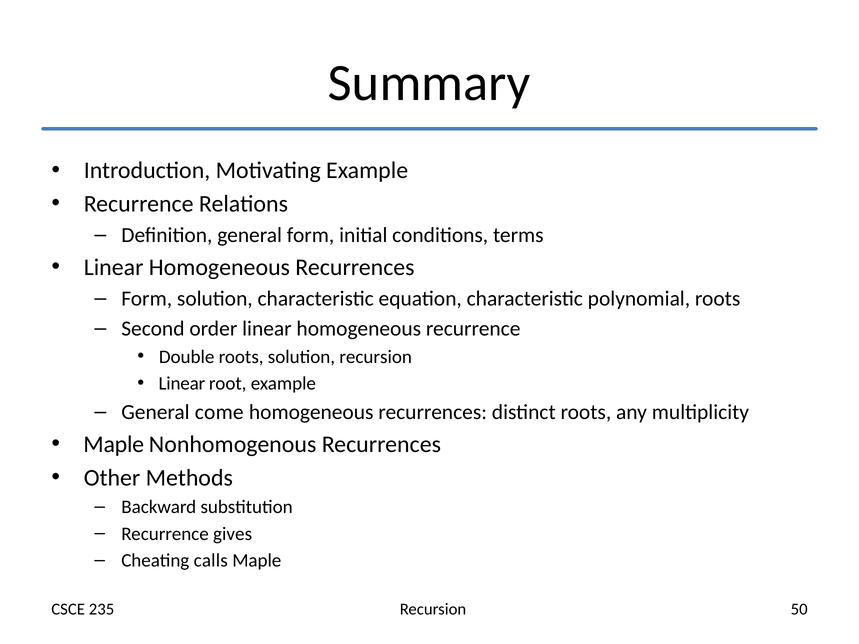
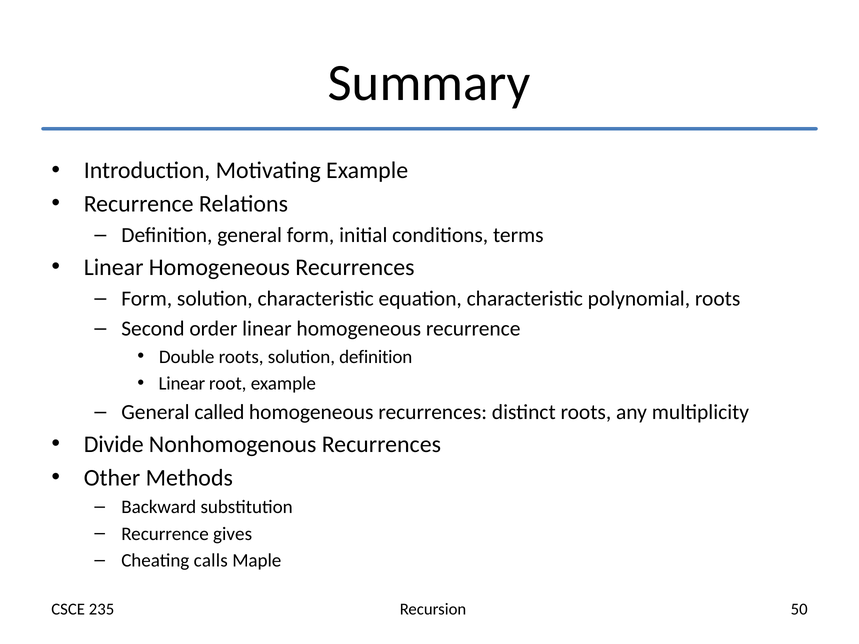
solution recursion: recursion -> definition
come: come -> called
Maple at (114, 445): Maple -> Divide
